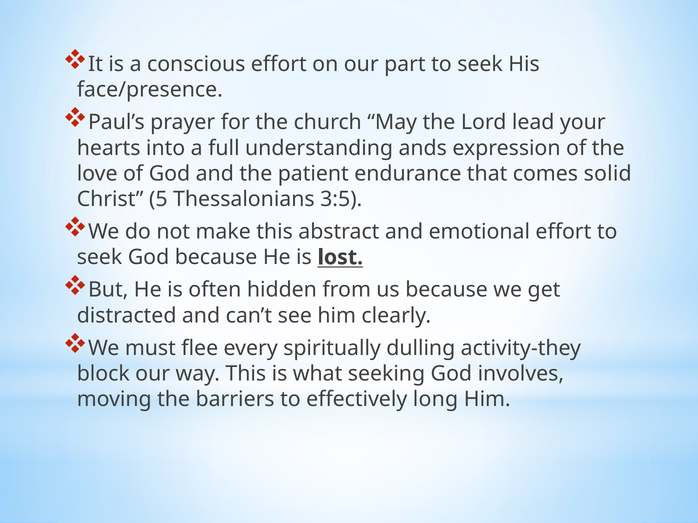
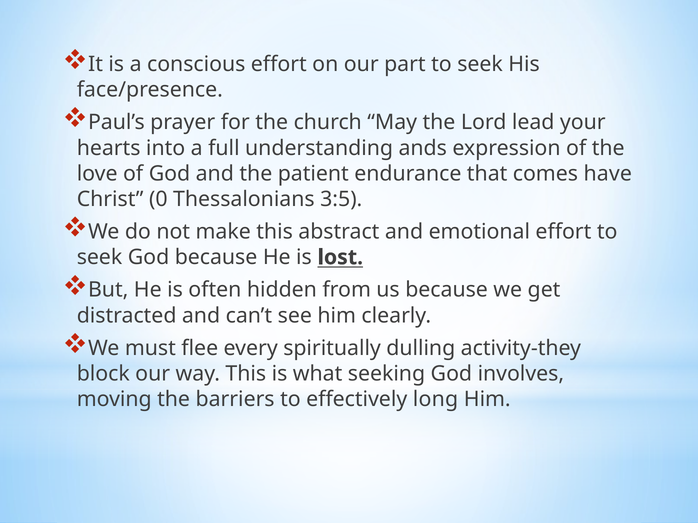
solid: solid -> have
5: 5 -> 0
